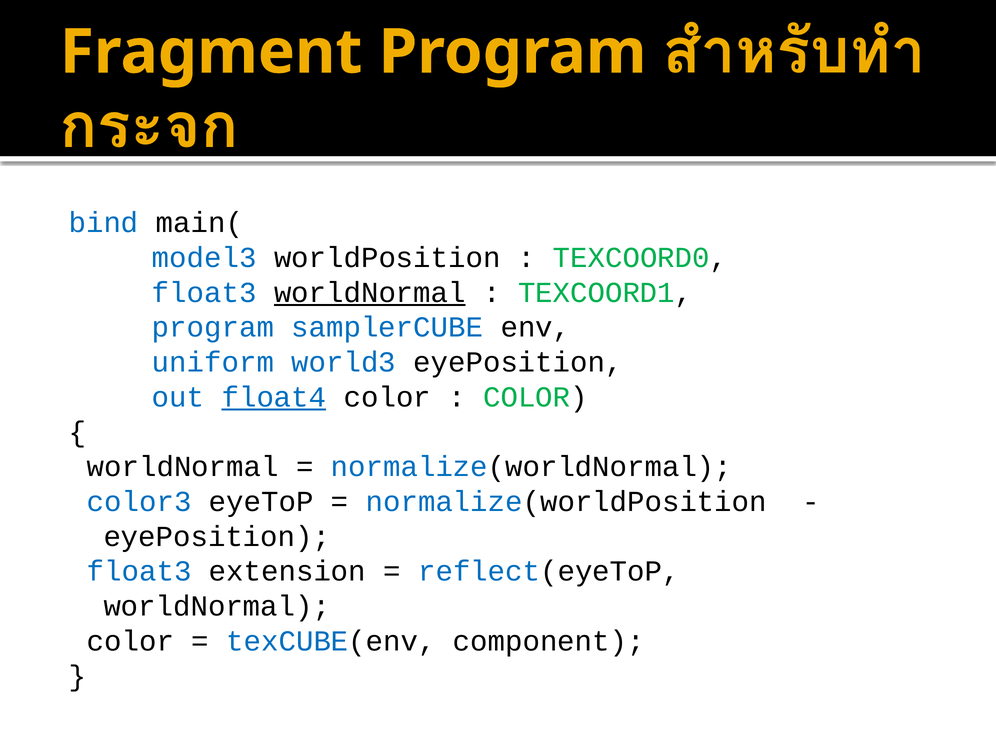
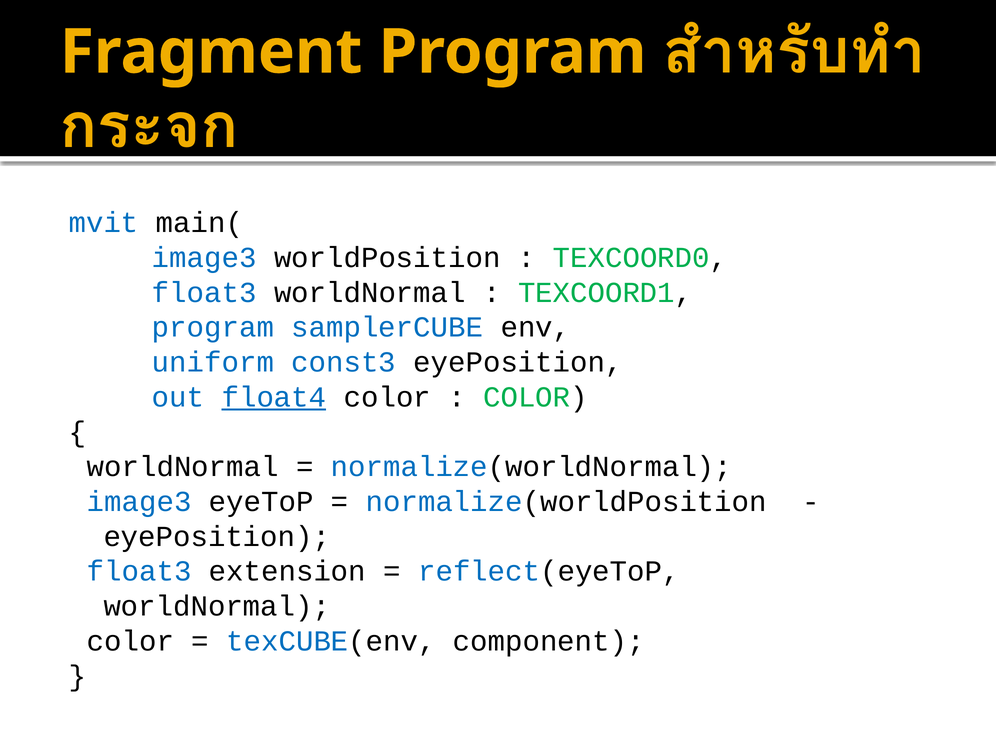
bind: bind -> mvit
model3 at (204, 258): model3 -> image3
worldNormal at (370, 293) underline: present -> none
world3: world3 -> const3
color3 at (139, 502): color3 -> image3
